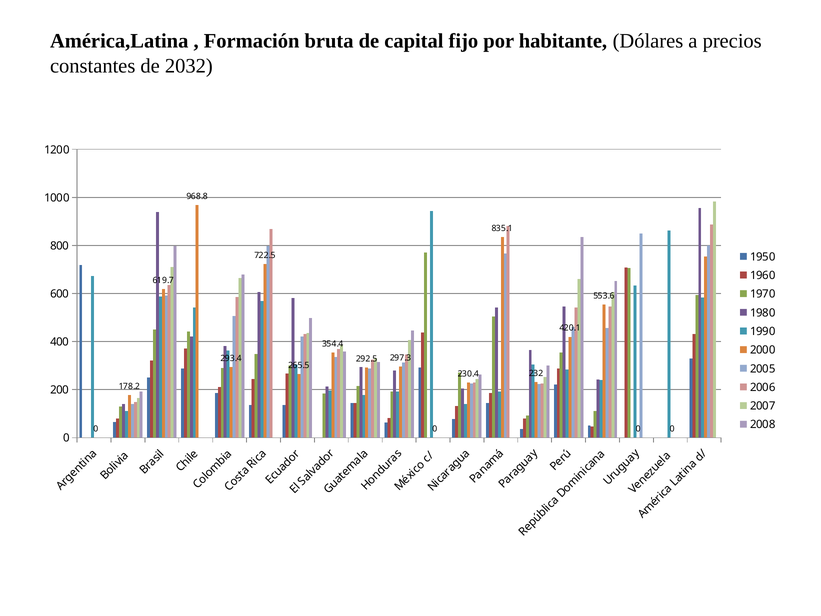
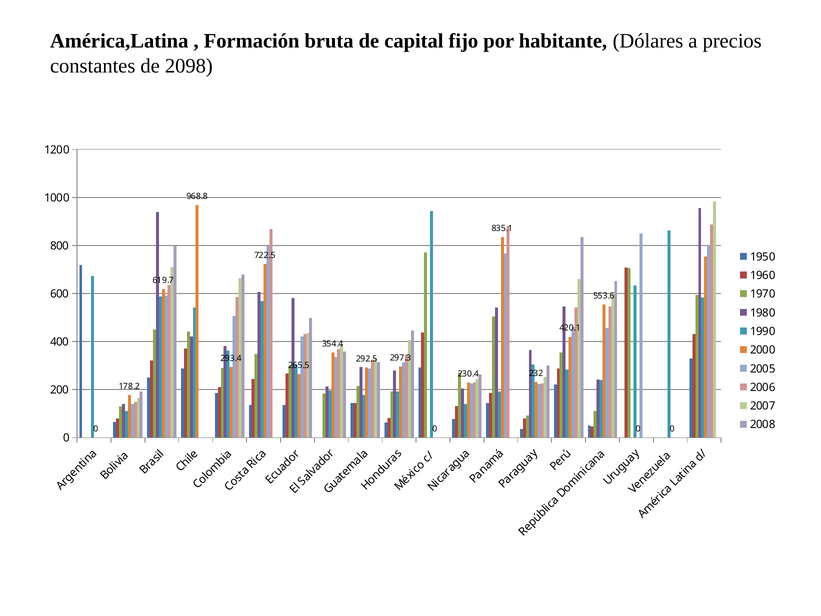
2032: 2032 -> 2098
